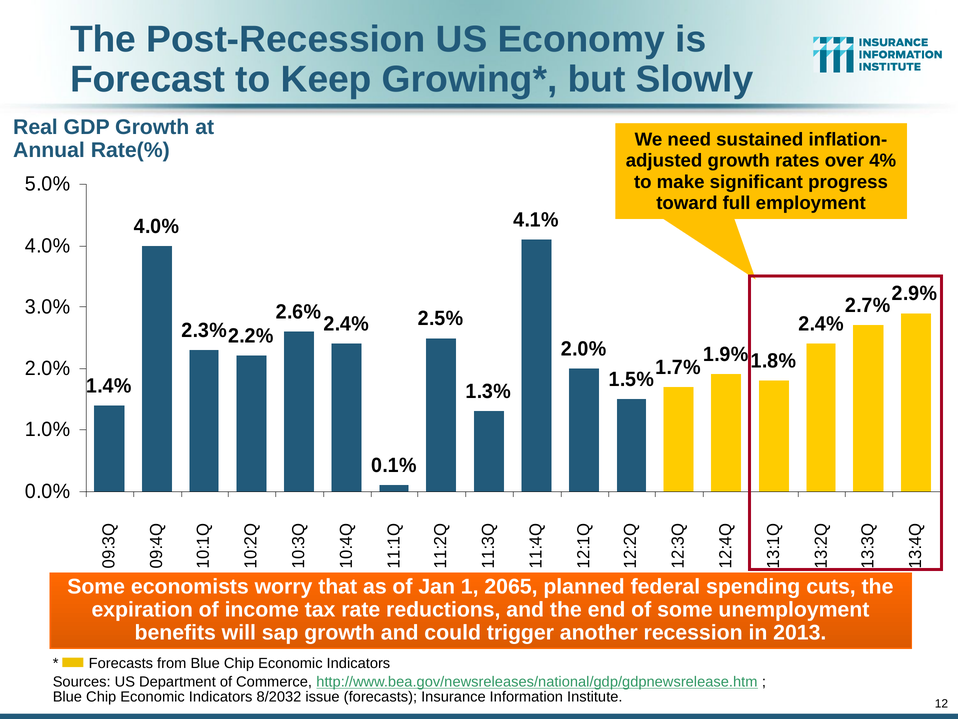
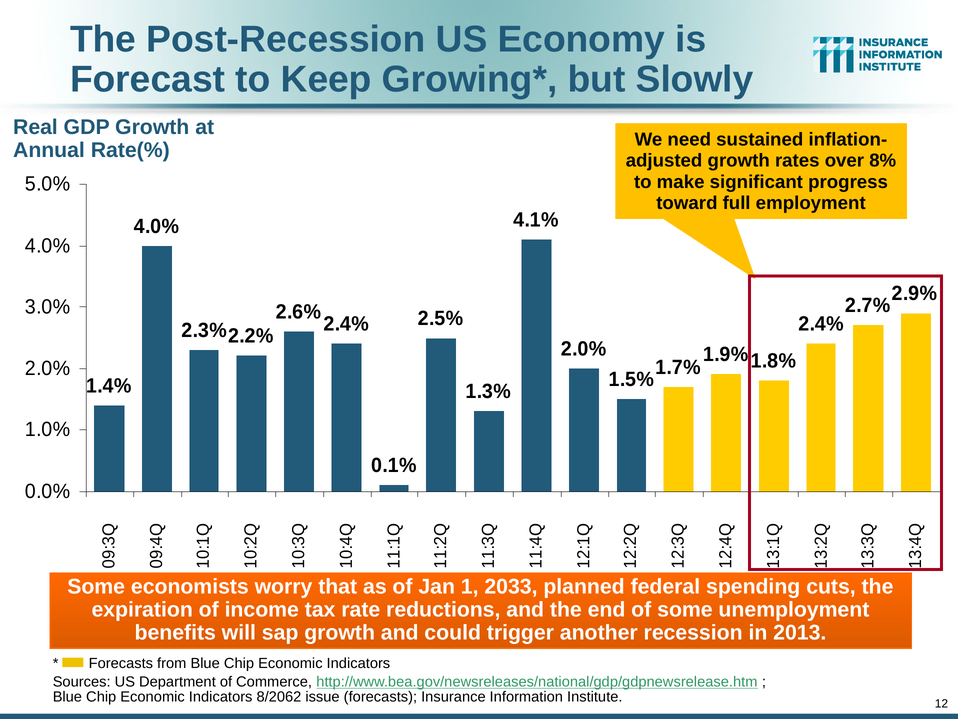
4%: 4% -> 8%
2065: 2065 -> 2033
8/2032: 8/2032 -> 8/2062
